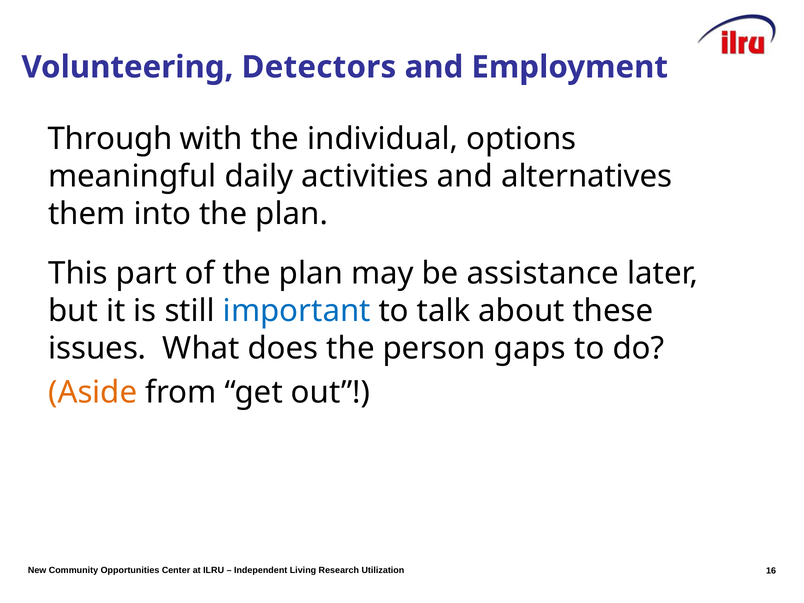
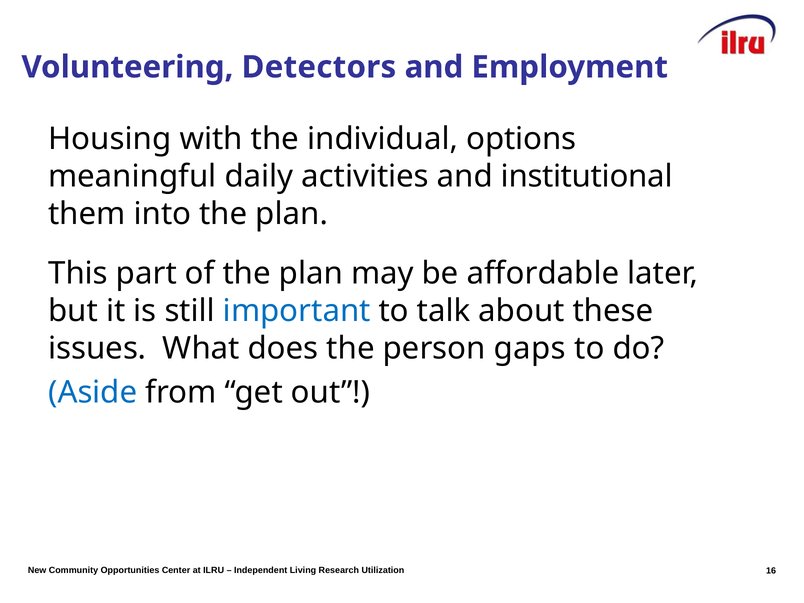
Through: Through -> Housing
alternatives: alternatives -> institutional
assistance: assistance -> affordable
Aside colour: orange -> blue
